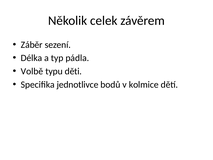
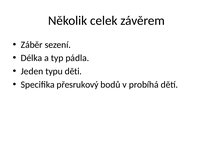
Volbě: Volbě -> Jeden
jednotlivce: jednotlivce -> přesrukový
kolmice: kolmice -> probíhá
